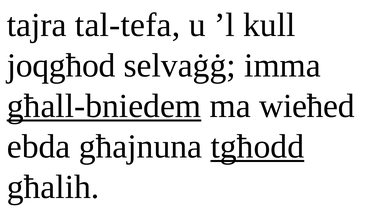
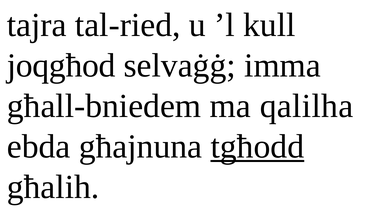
tal-tefa: tal-tefa -> tal-ried
għall-bniedem underline: present -> none
wieħed: wieħed -> qalilha
